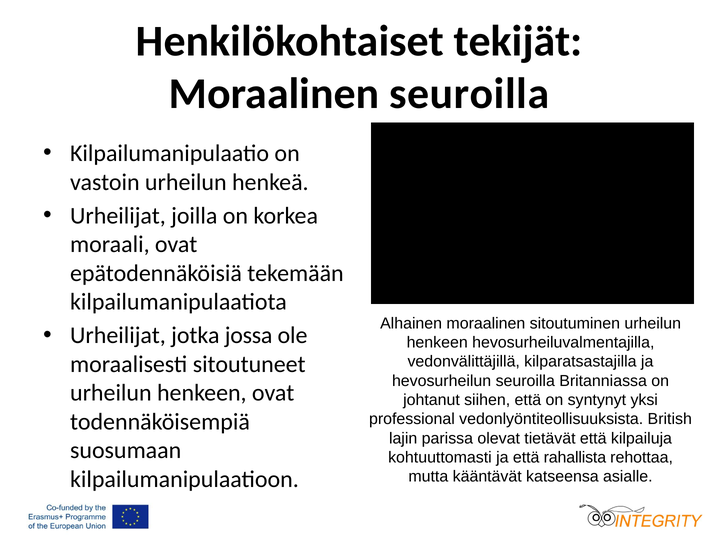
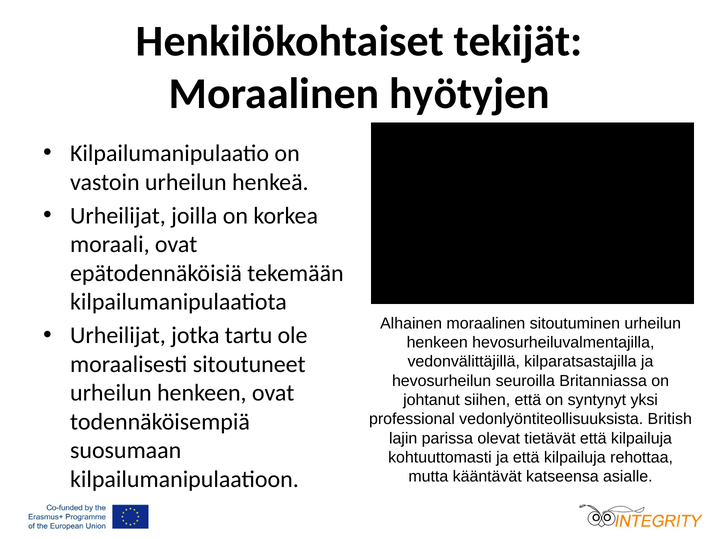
Moraalinen seuroilla: seuroilla -> hyötyjen
jossa: jossa -> tartu
ja että rahallista: rahallista -> kilpailuja
